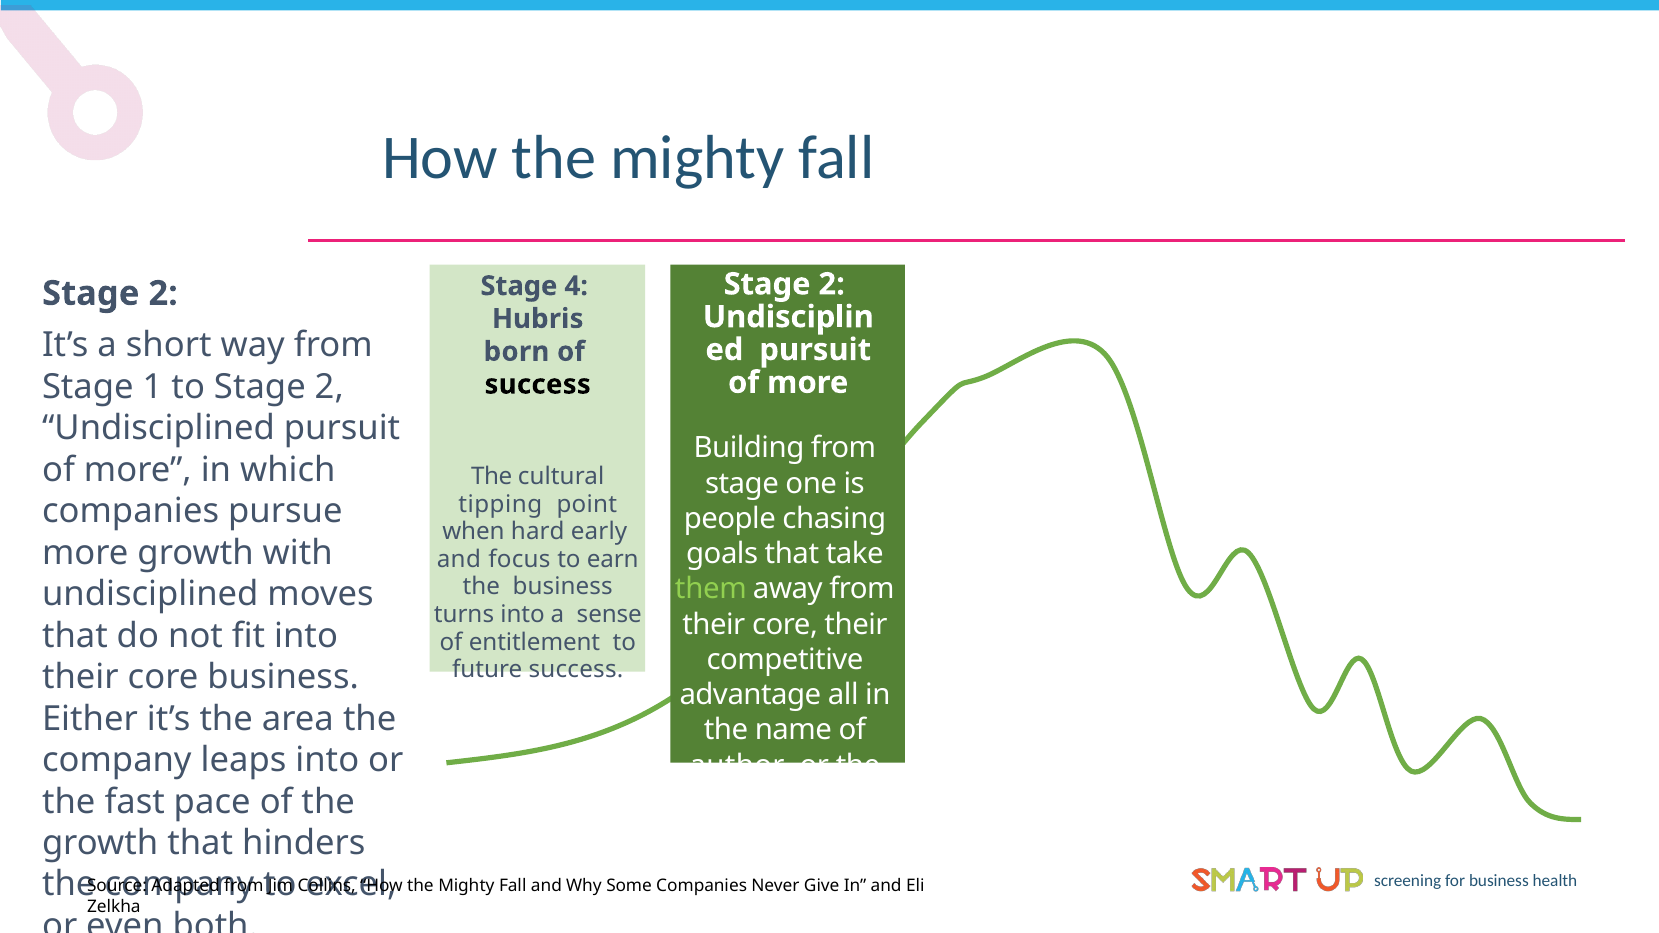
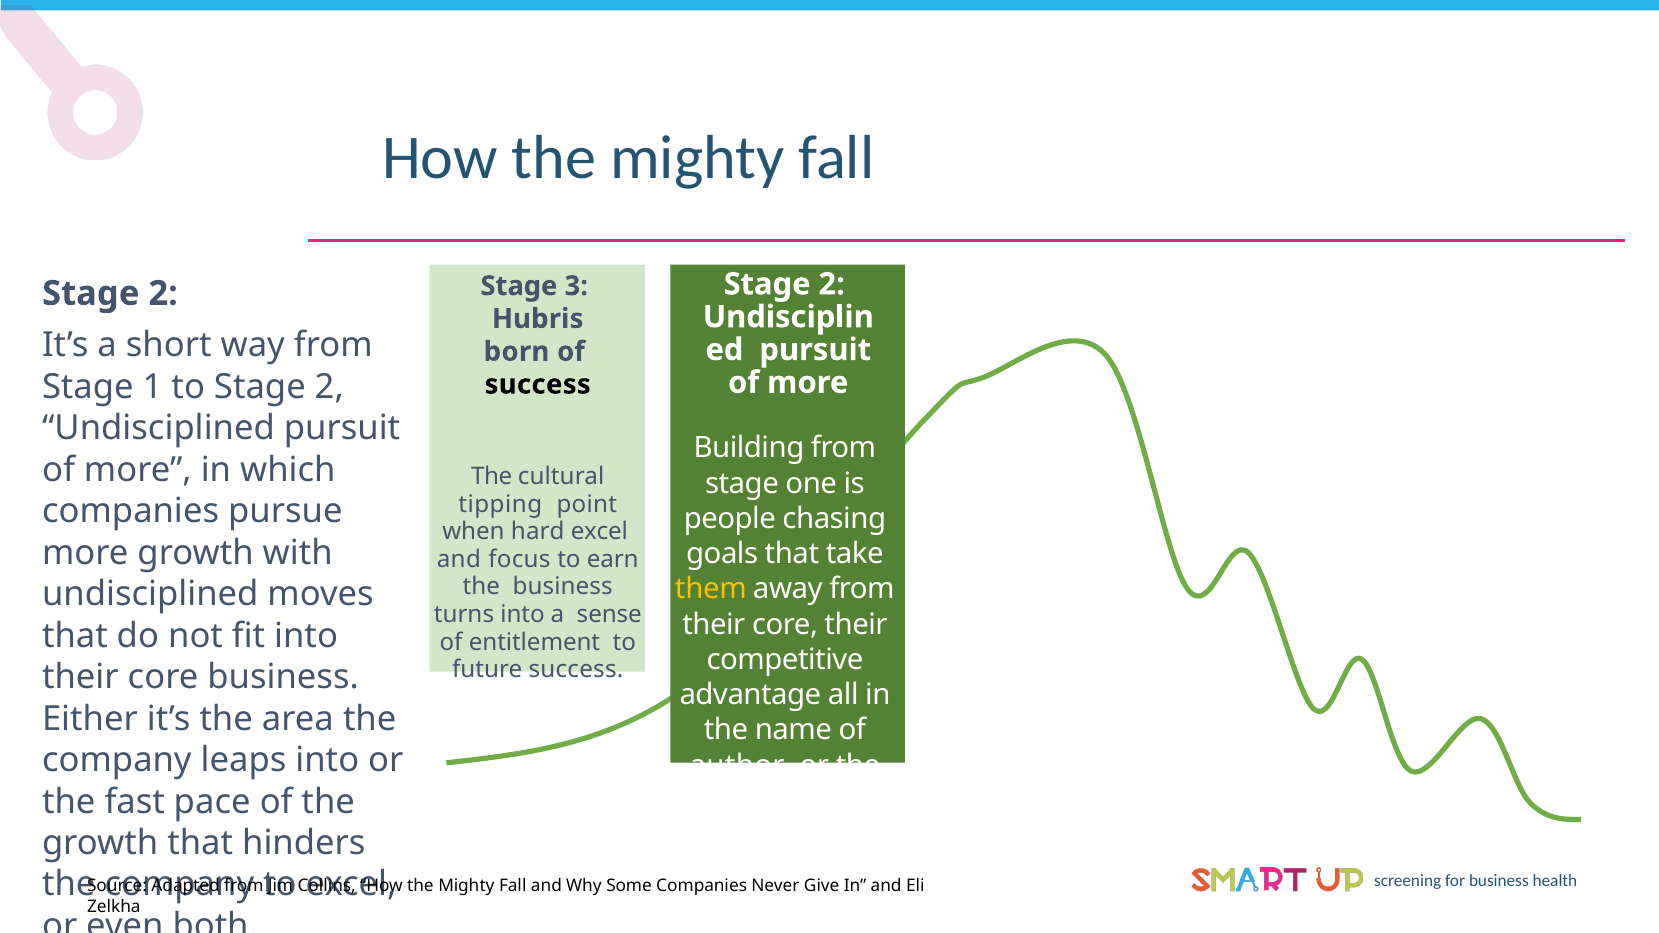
4: 4 -> 3
hard early: early -> excel
them colour: light green -> yellow
